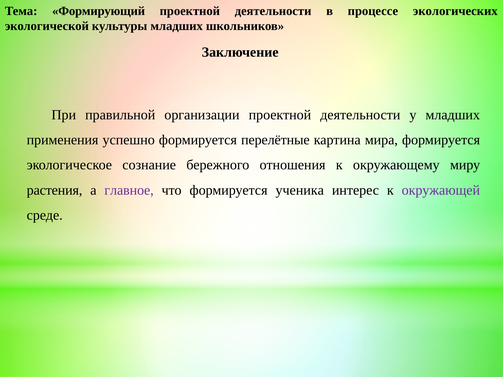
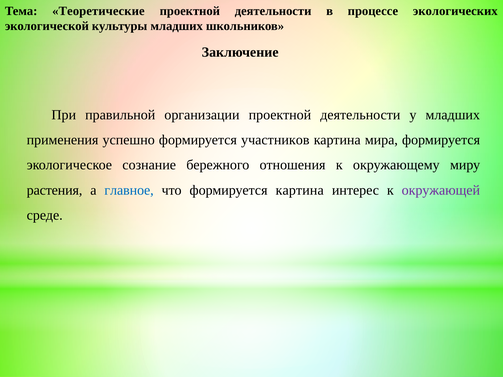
Формирующий: Формирующий -> Теоретические
перелётные: перелётные -> участников
главное colour: purple -> blue
формируется ученика: ученика -> картина
